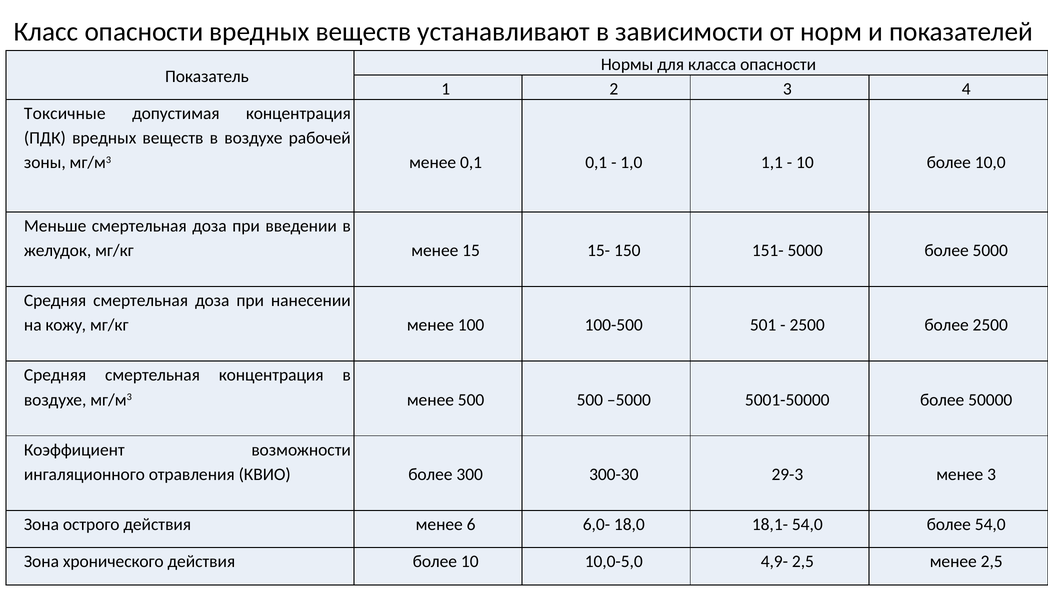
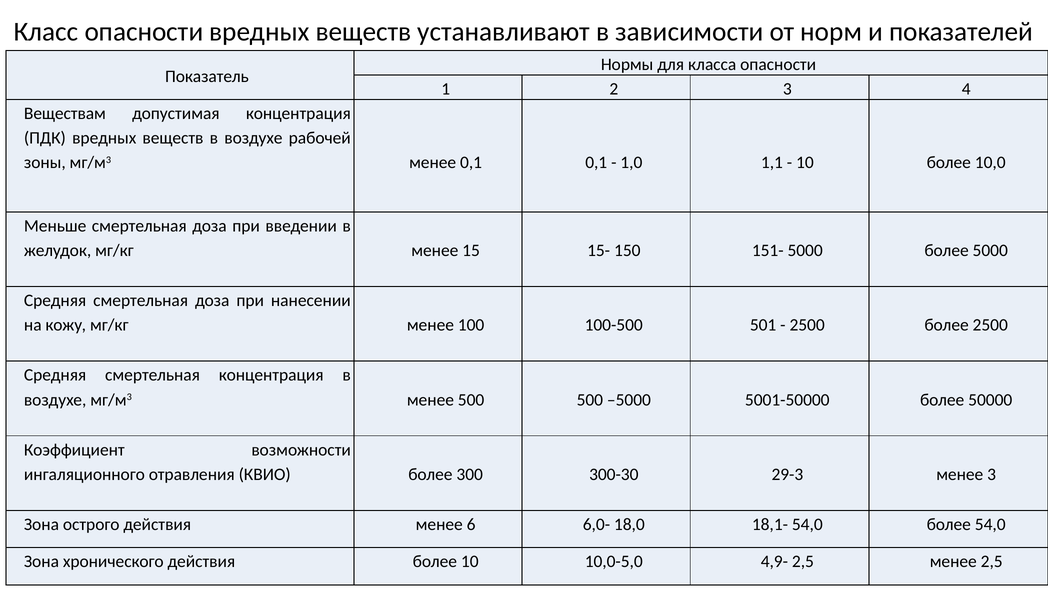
Токсичные: Токсичные -> Веществам
